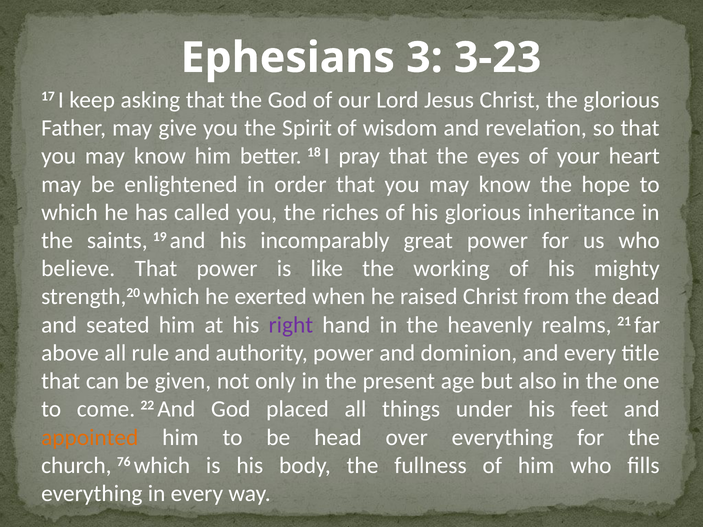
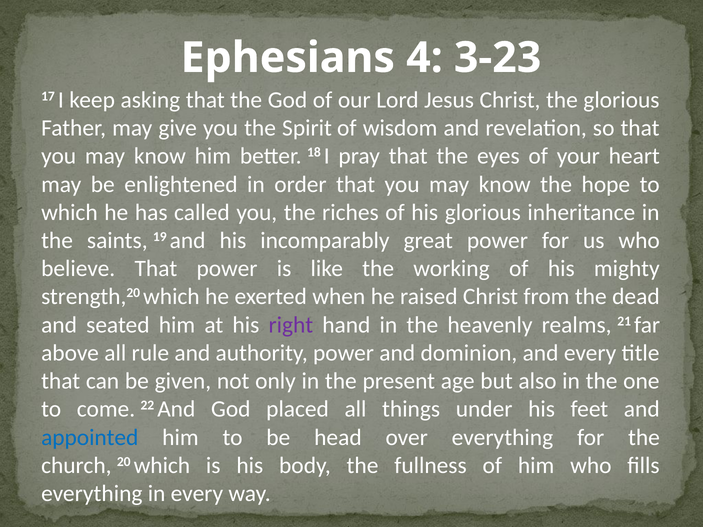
3: 3 -> 4
appointed colour: orange -> blue
76: 76 -> 20
